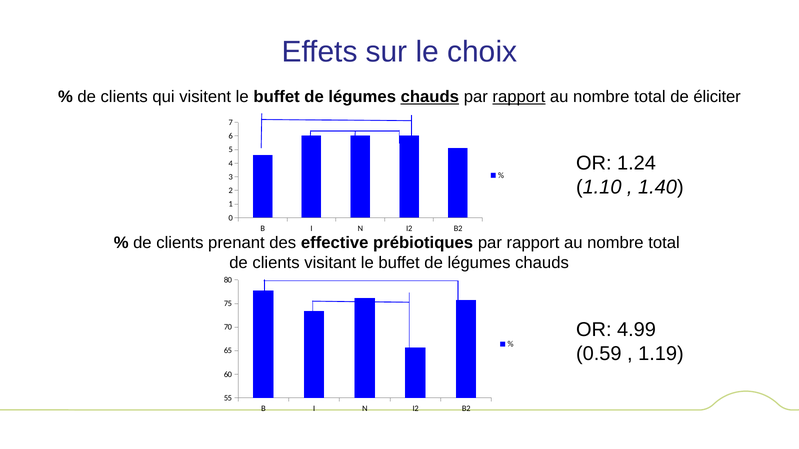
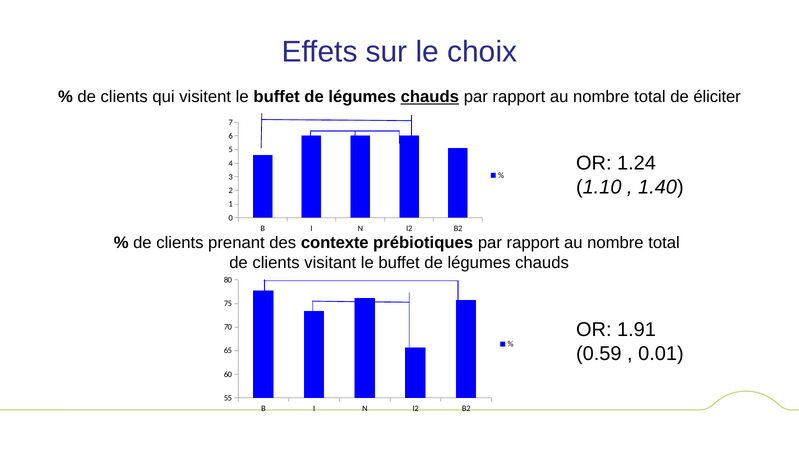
rapport at (519, 97) underline: present -> none
effective: effective -> contexte
4.99: 4.99 -> 1.91
1.19: 1.19 -> 0.01
